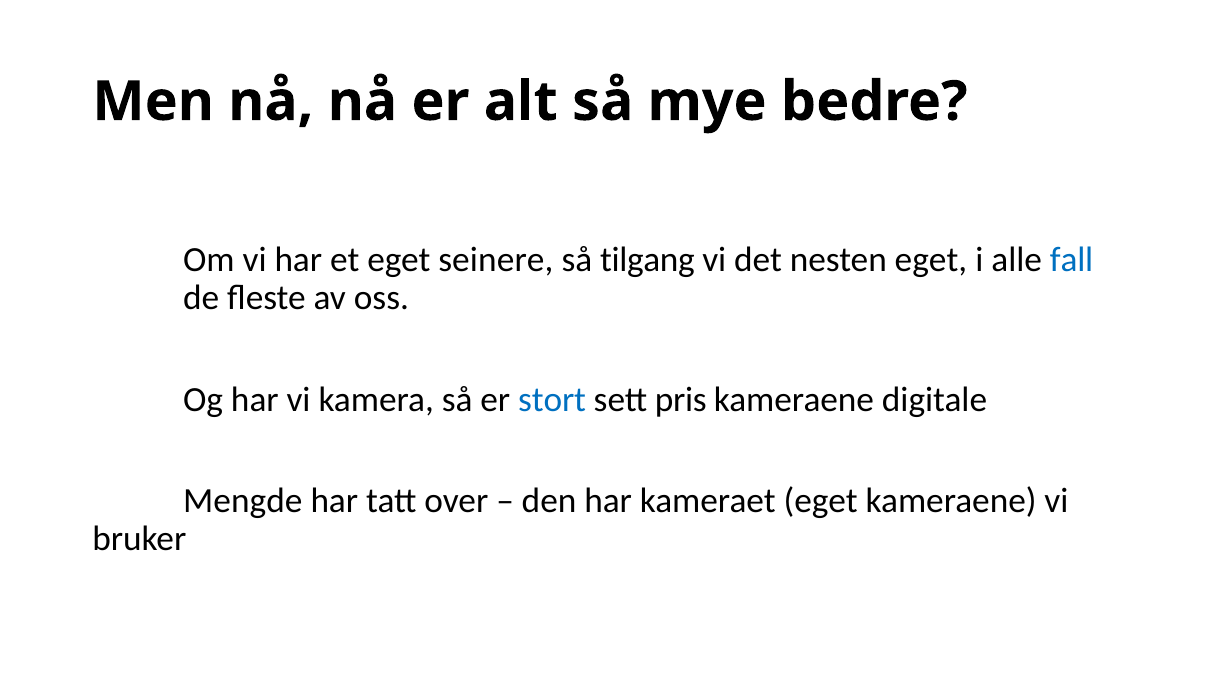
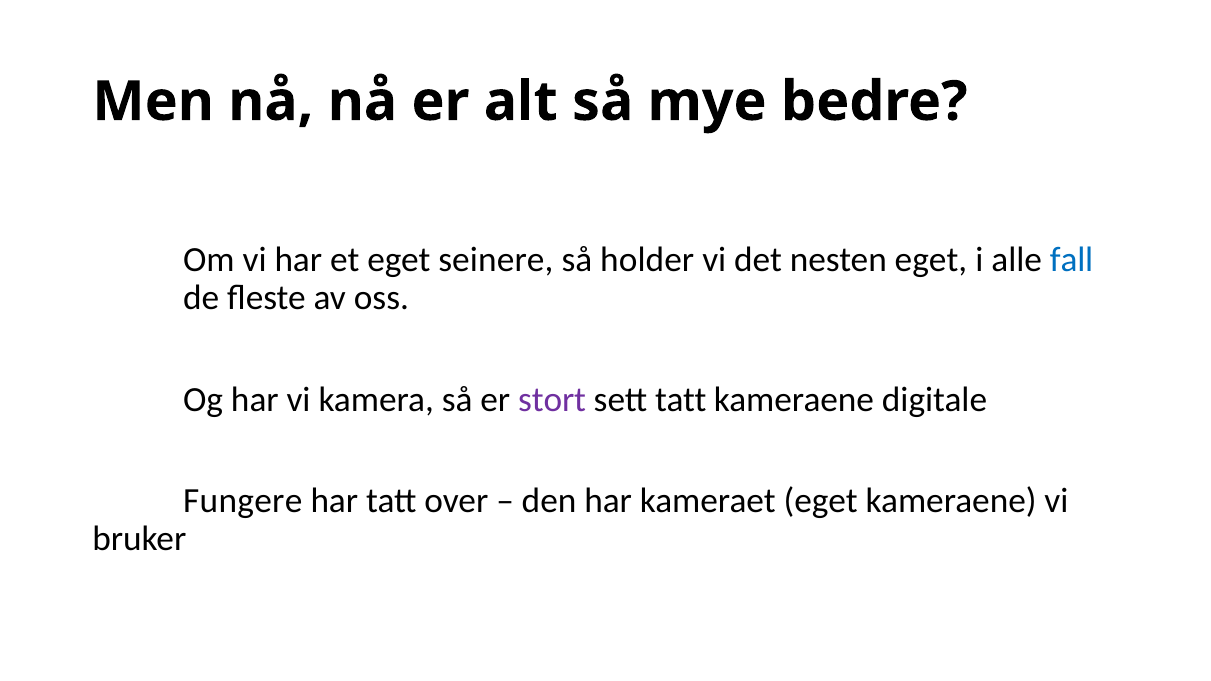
tilgang: tilgang -> holder
stort colour: blue -> purple
sett pris: pris -> tatt
Mengde: Mengde -> Fungere
